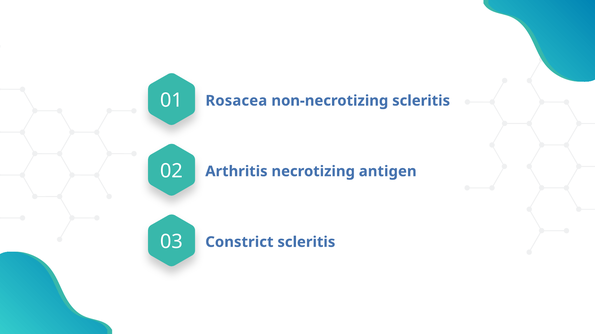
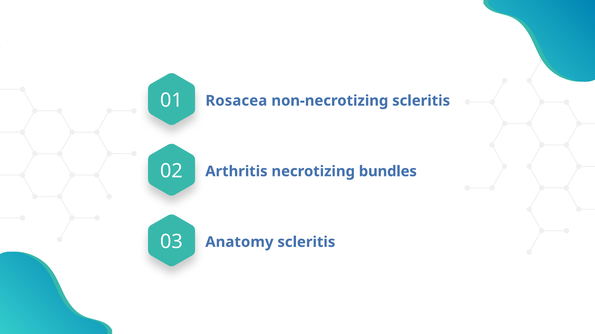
antigen: antigen -> bundles
Constrict: Constrict -> Anatomy
